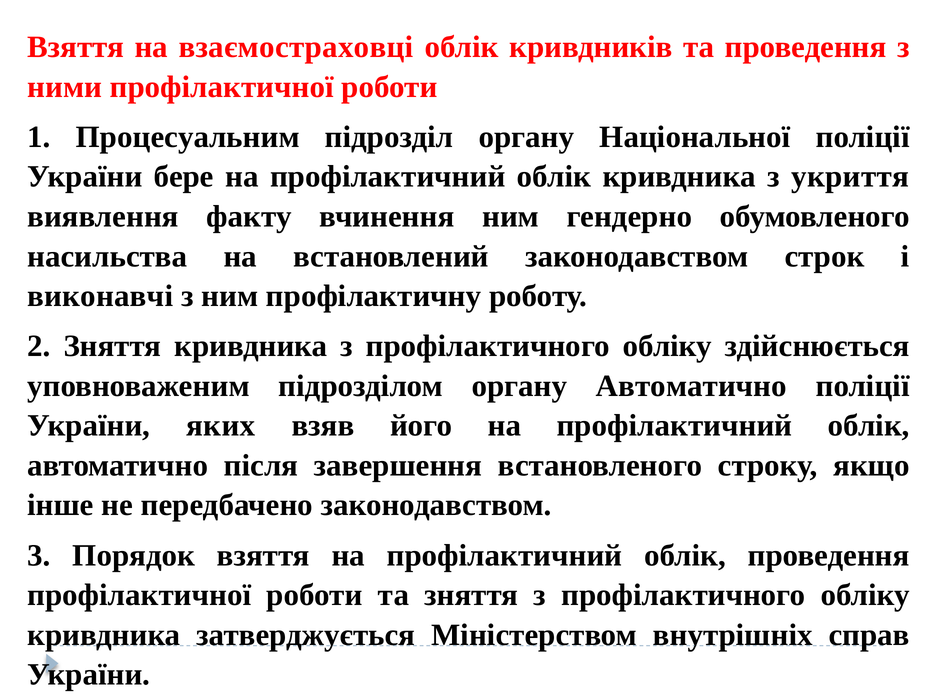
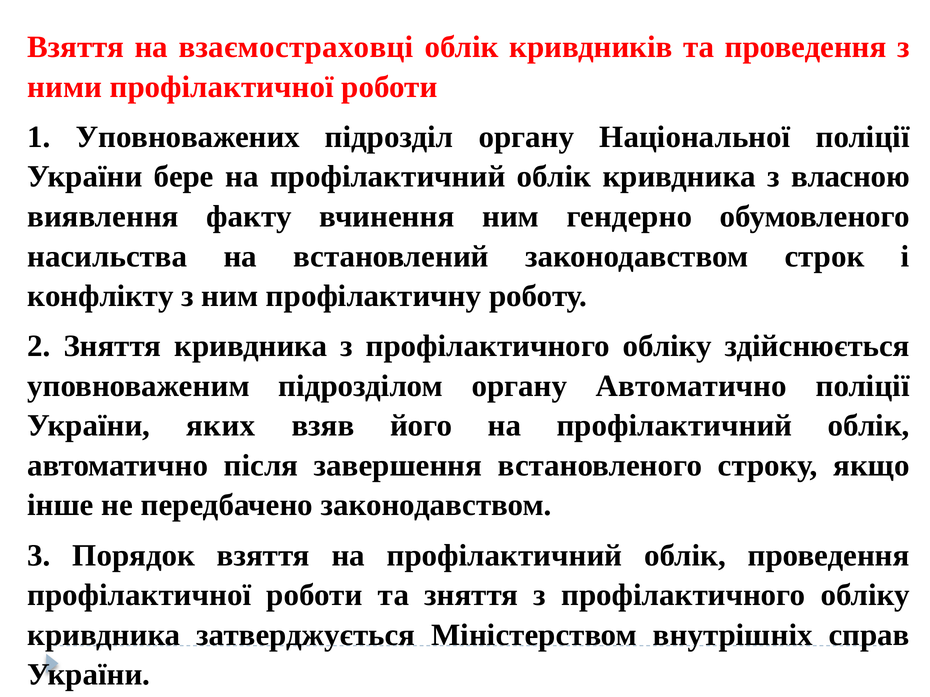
Процесуальним: Процесуальним -> Уповноважених
укриття: укриття -> власною
виконавчі: виконавчі -> конфлікту
